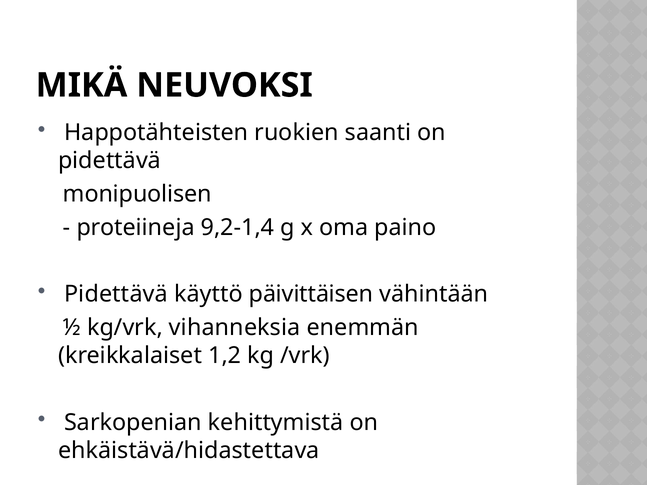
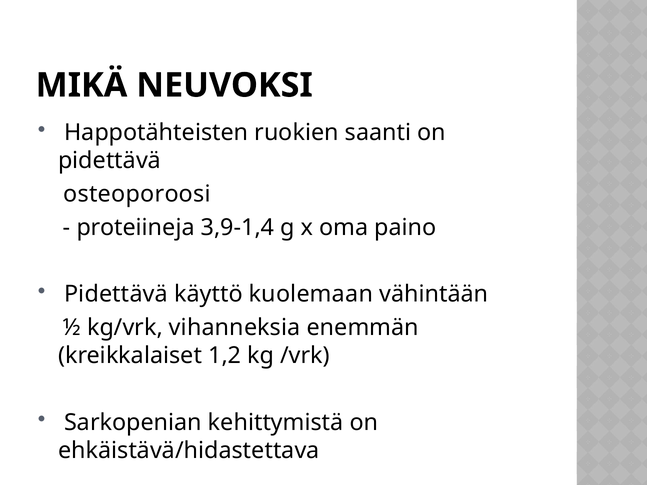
monipuolisen: monipuolisen -> osteoporoosi
9,2-1,4: 9,2-1,4 -> 3,9-1,4
päivittäisen: päivittäisen -> kuolemaan
